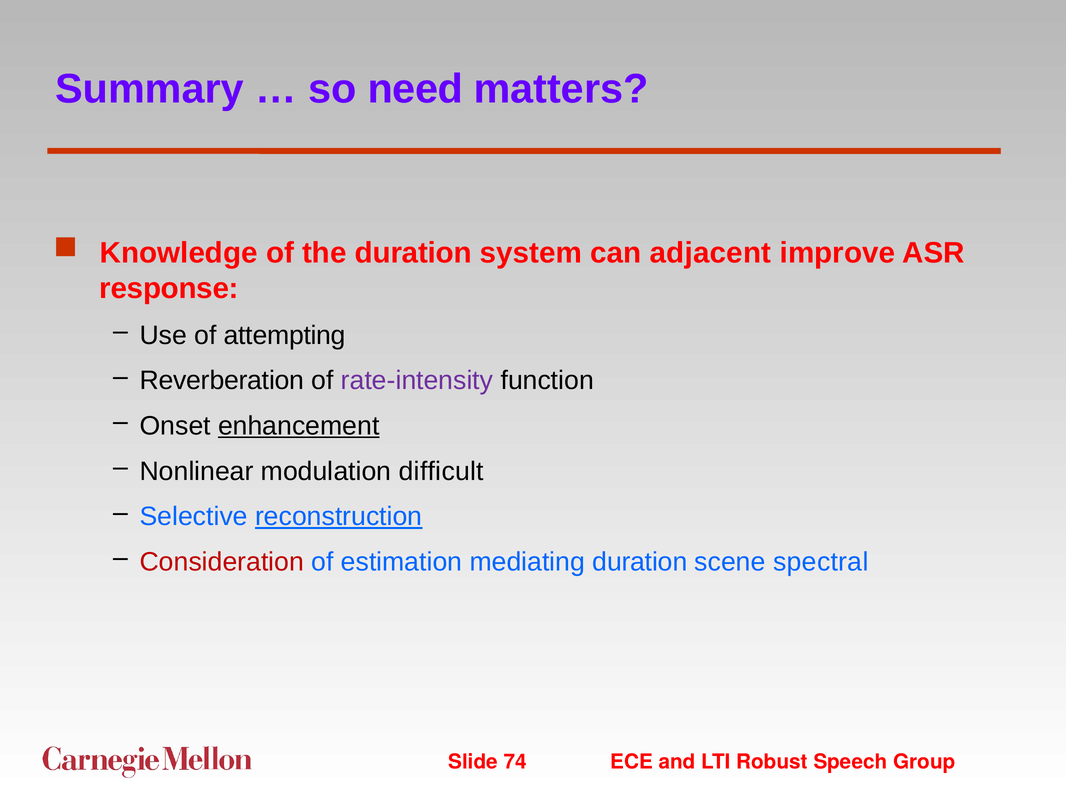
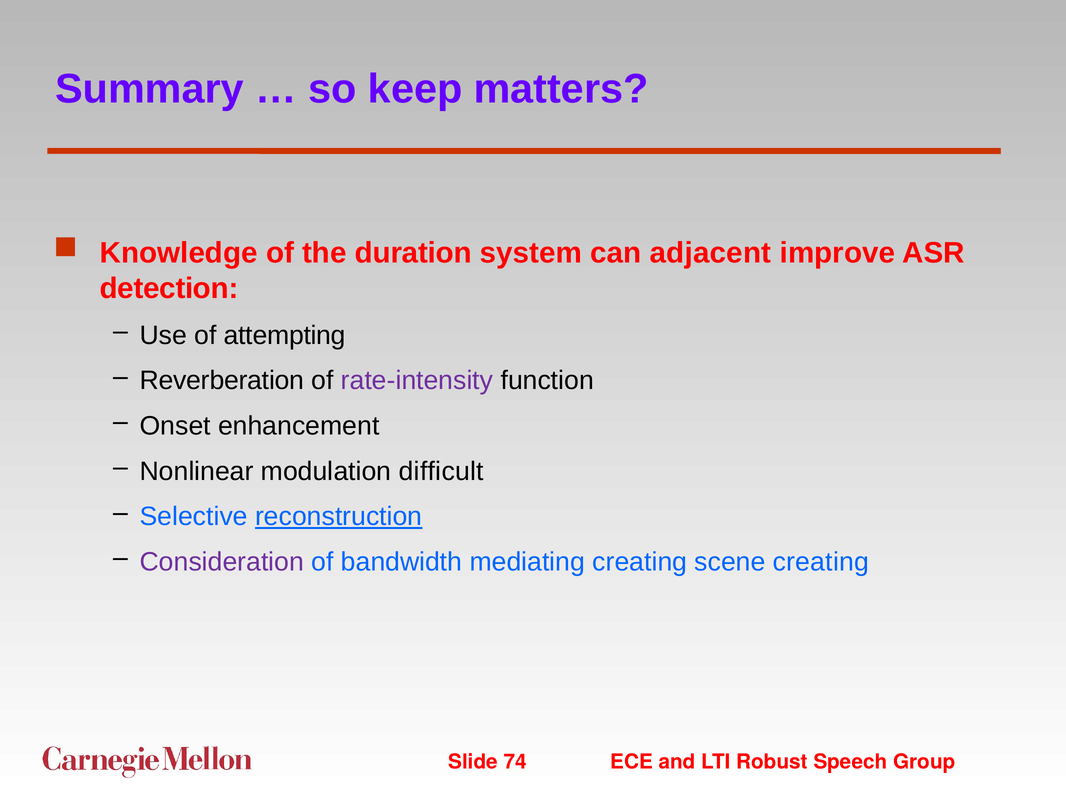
need: need -> keep
response: response -> detection
enhancement underline: present -> none
Consideration colour: red -> purple
estimation: estimation -> bandwidth
mediating duration: duration -> creating
scene spectral: spectral -> creating
